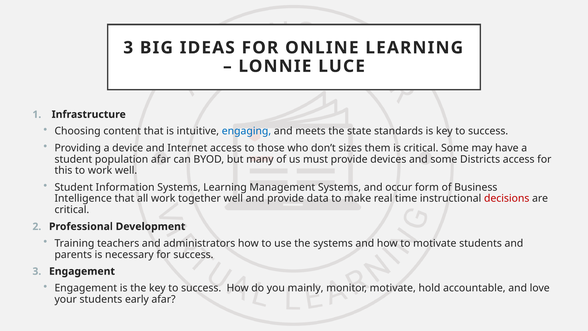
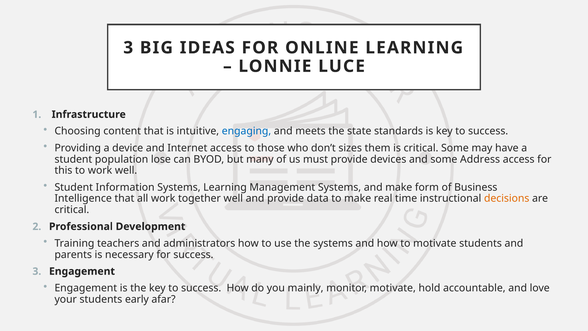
population afar: afar -> lose
Districts: Districts -> Address
and occur: occur -> make
decisions colour: red -> orange
